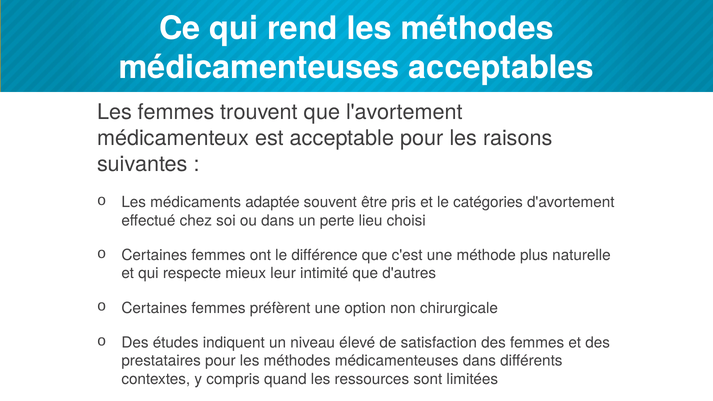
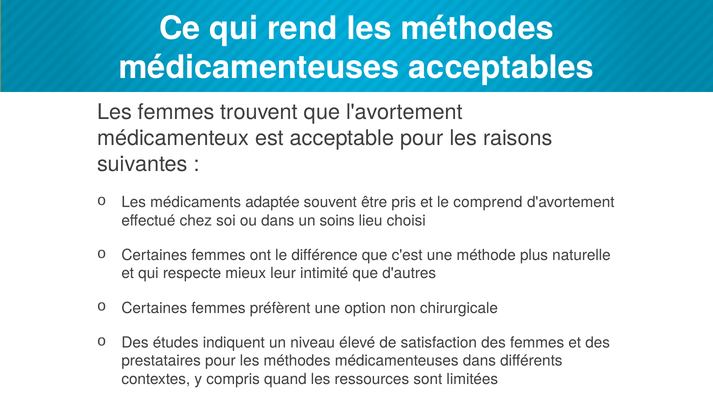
catégories: catégories -> comprend
perte: perte -> soins
